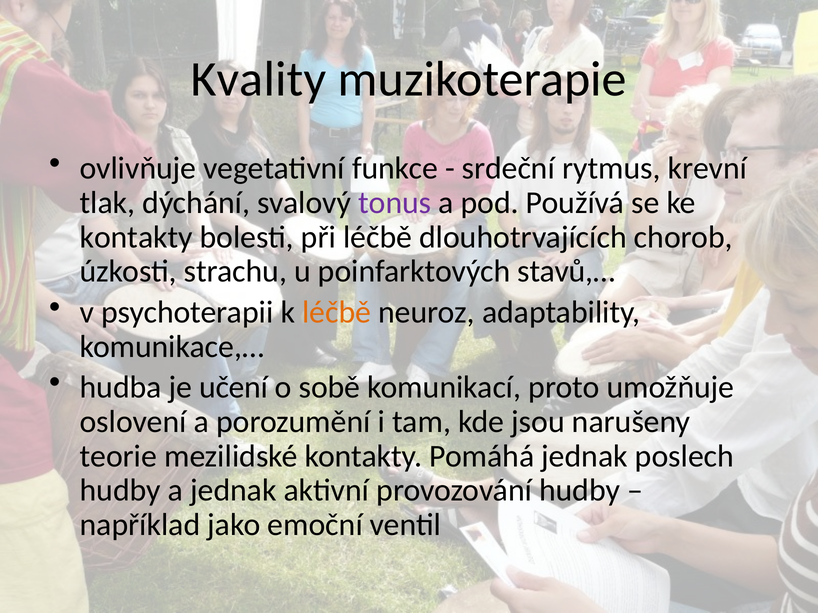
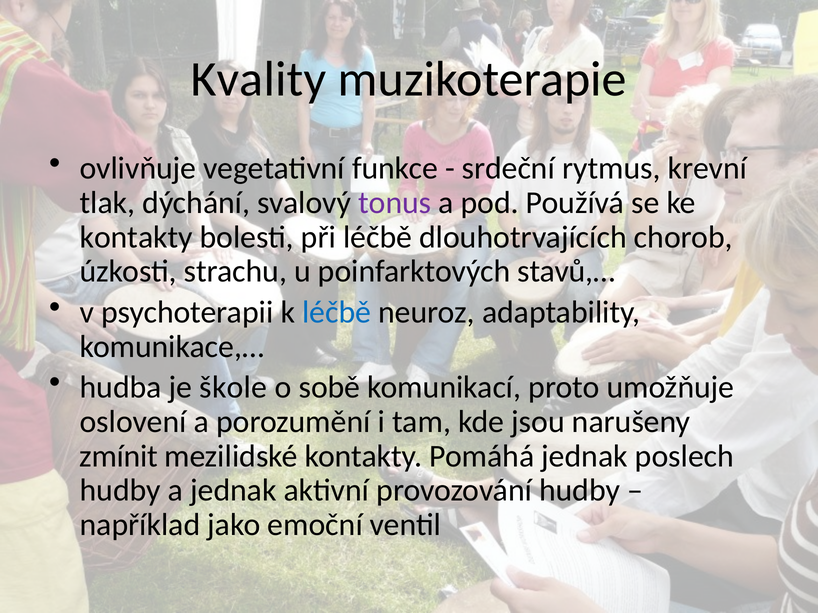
léčbě at (337, 313) colour: orange -> blue
učení: učení -> škole
teorie: teorie -> zmínit
